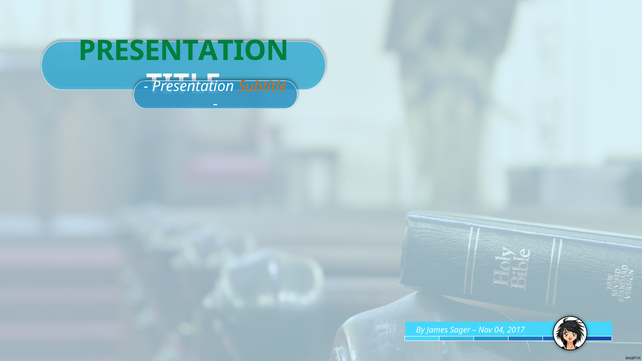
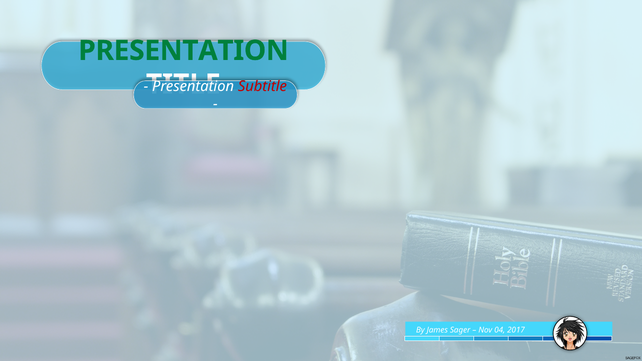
Subtitle colour: orange -> red
